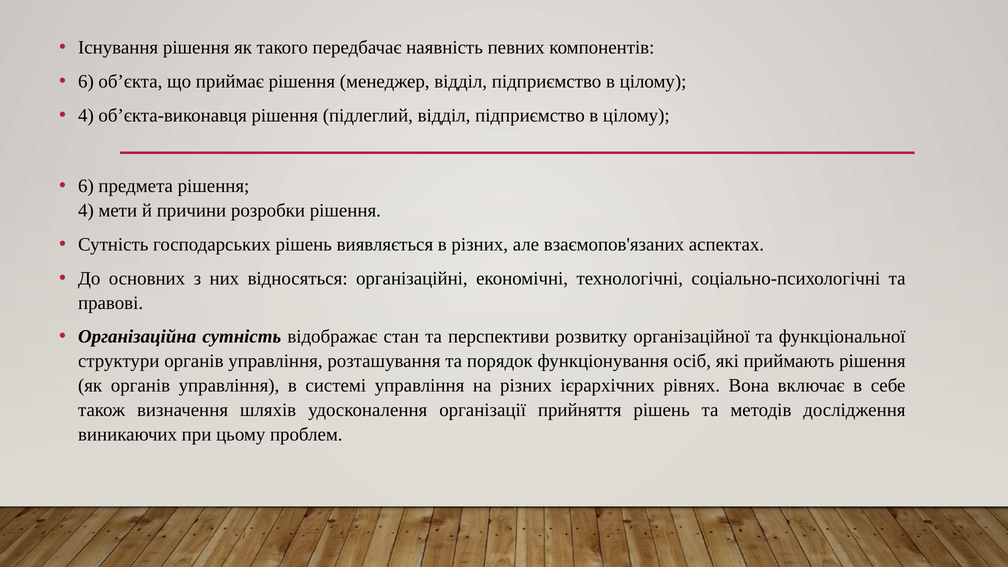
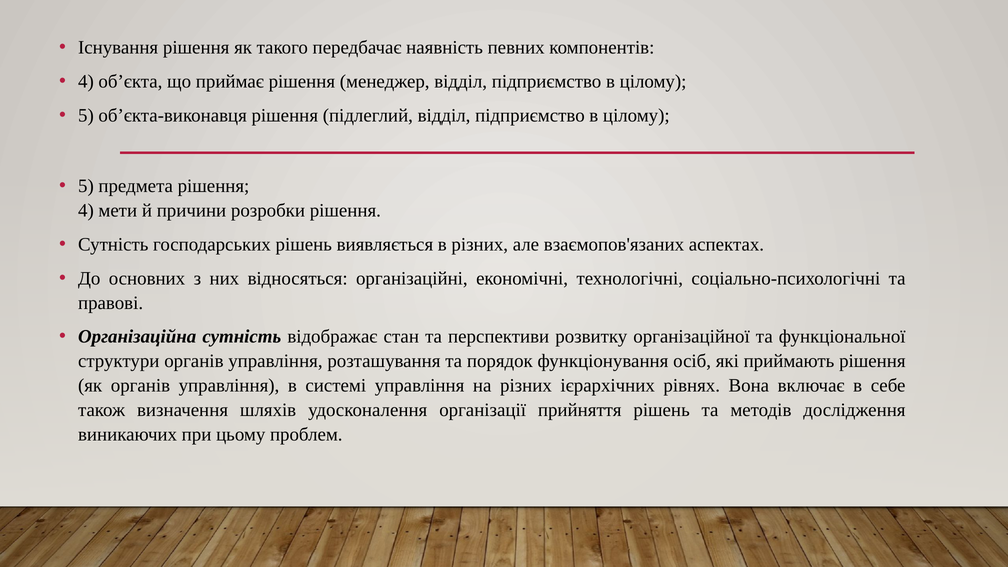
6 at (86, 82): 6 -> 4
4 at (86, 116): 4 -> 5
6 at (86, 186): 6 -> 5
